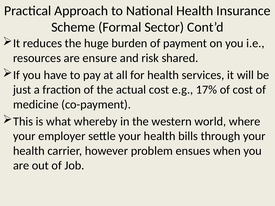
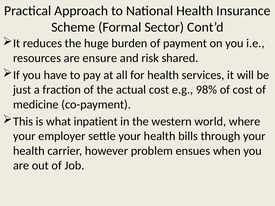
17%: 17% -> 98%
whereby: whereby -> inpatient
